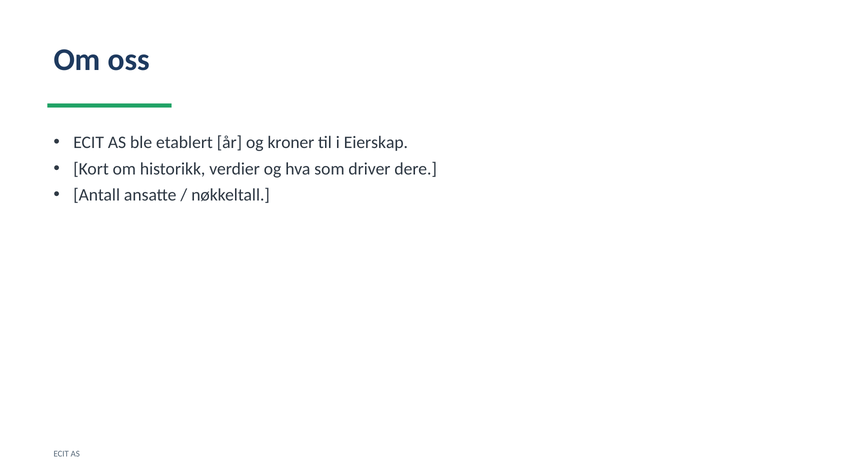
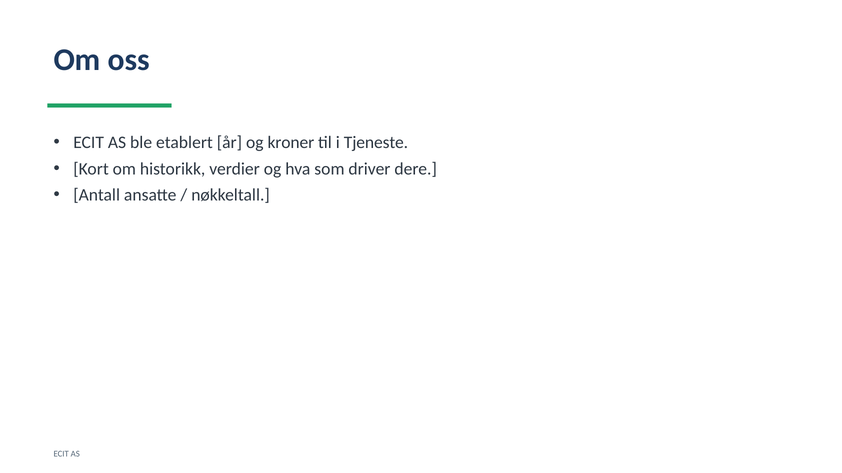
Eierskap: Eierskap -> Tjeneste
